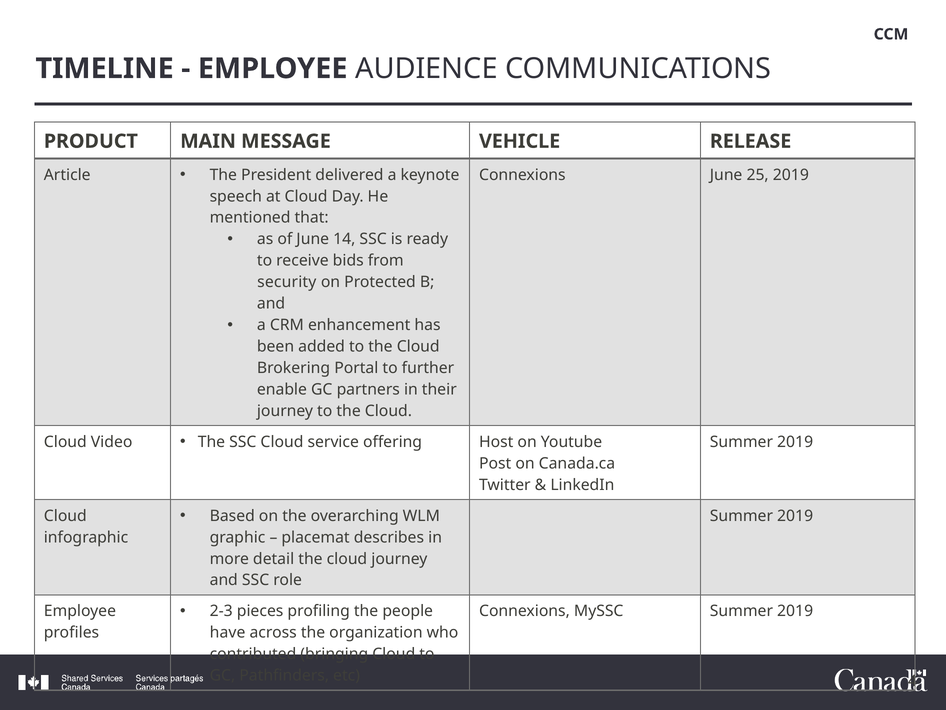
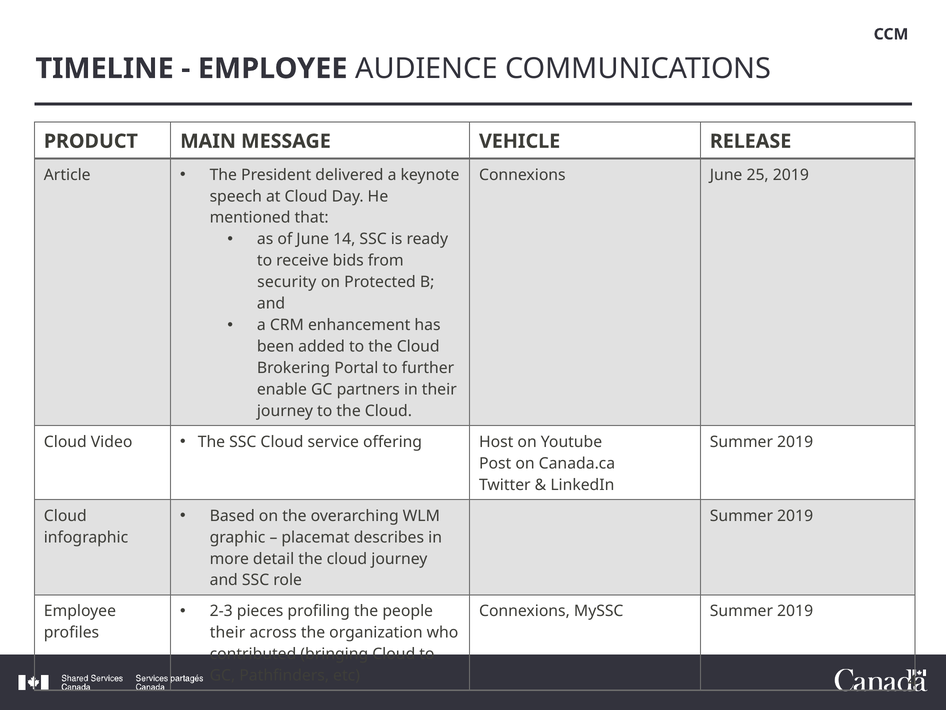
have at (228, 632): have -> their
